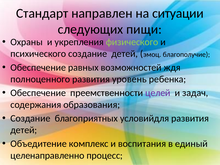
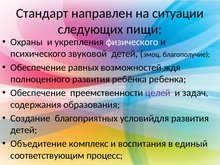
физического colour: light green -> white
психического создание: создание -> звуковой
уровень: уровень -> ребёнка
целенаправленно: целенаправленно -> соответствующим
